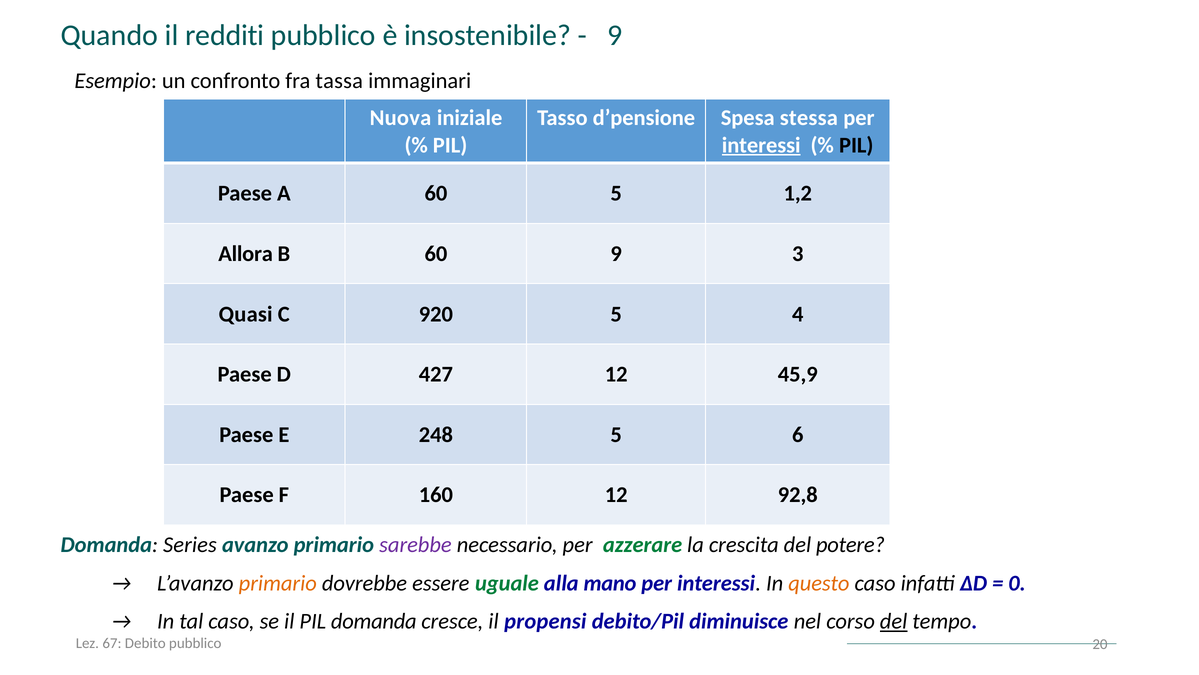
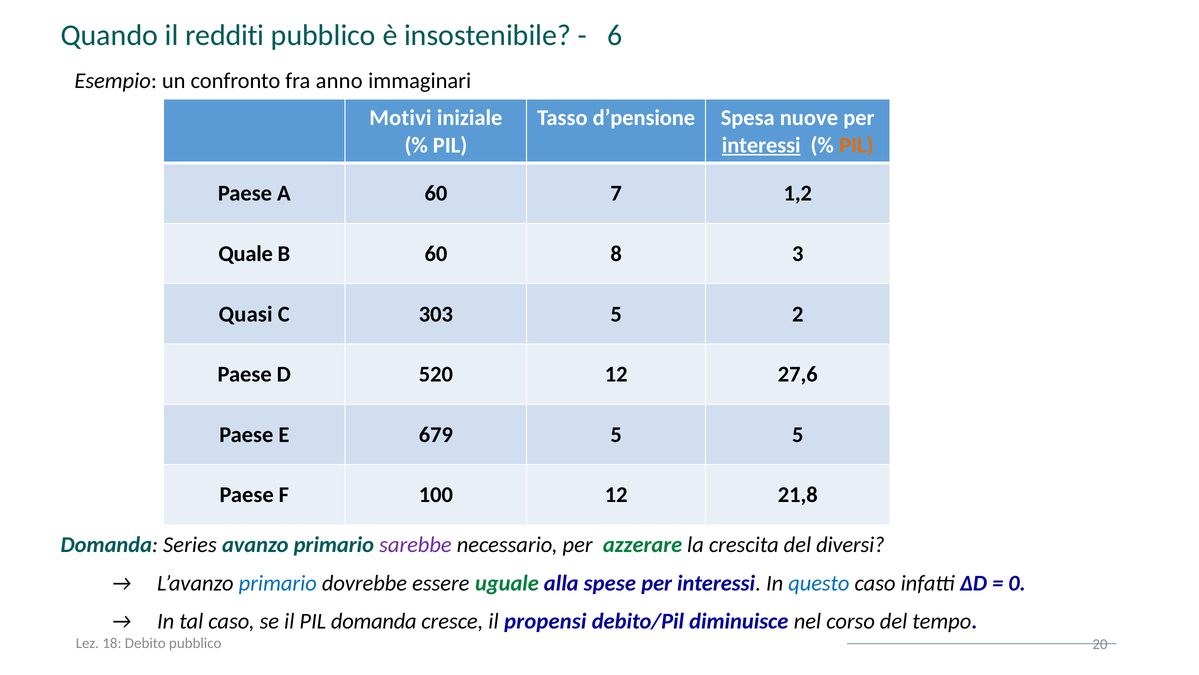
9 at (615, 35): 9 -> 6
tassa: tassa -> anno
Nuova: Nuova -> Motivi
stessa: stessa -> nuove
PIL at (856, 145) colour: black -> orange
60 5: 5 -> 7
Allora: Allora -> Quale
60 9: 9 -> 8
920: 920 -> 303
4: 4 -> 2
427: 427 -> 520
45,9: 45,9 -> 27,6
248: 248 -> 679
5 6: 6 -> 5
160: 160 -> 100
92,8: 92,8 -> 21,8
potere: potere -> diversi
primario at (278, 583) colour: orange -> blue
mano: mano -> spese
questo colour: orange -> blue
del at (894, 621) underline: present -> none
67: 67 -> 18
